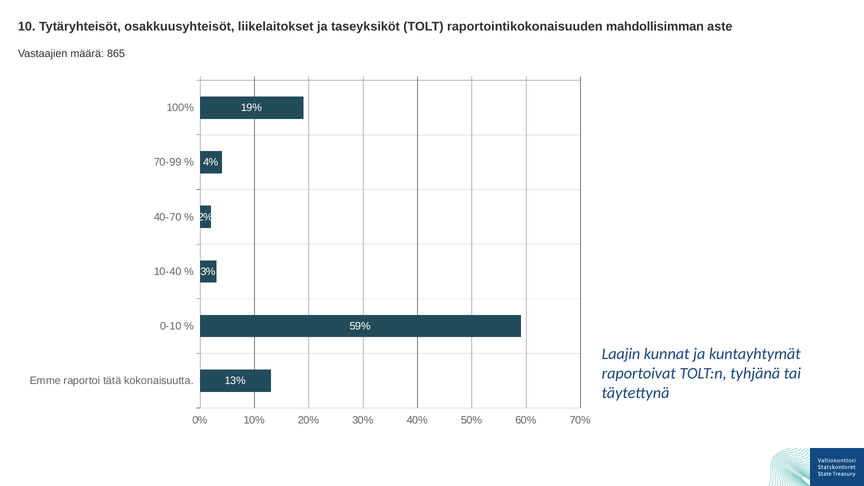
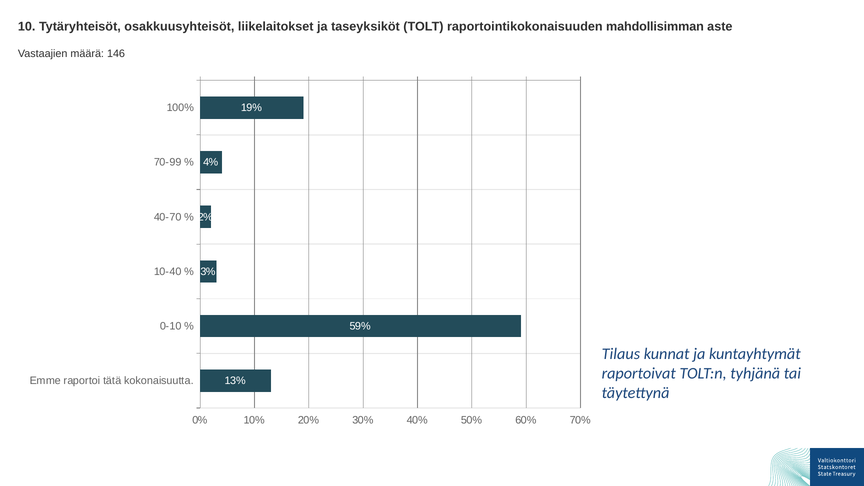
865: 865 -> 146
Laajin: Laajin -> Tilaus
